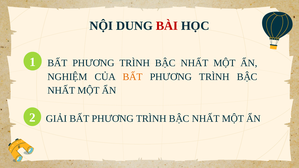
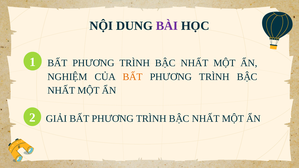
BÀI colour: red -> purple
